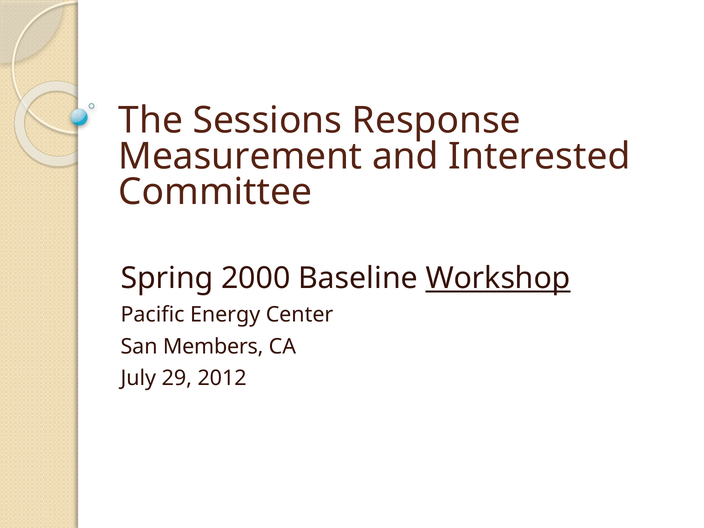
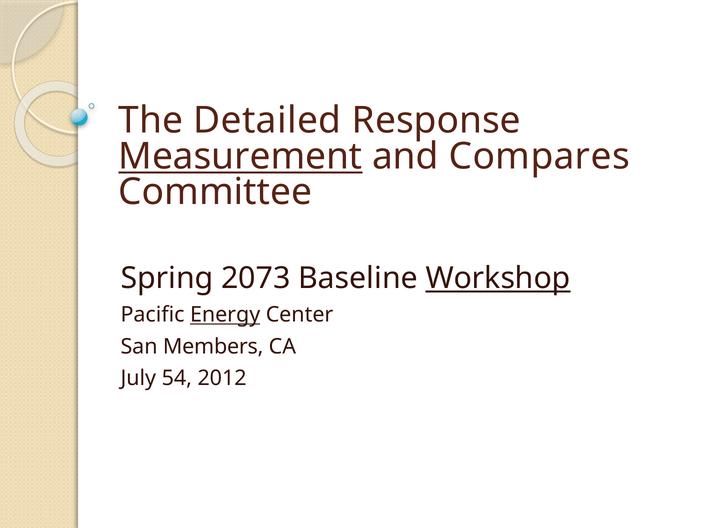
Sessions: Sessions -> Detailed
Measurement underline: none -> present
Interested: Interested -> Compares
2000: 2000 -> 2073
Energy underline: none -> present
29: 29 -> 54
